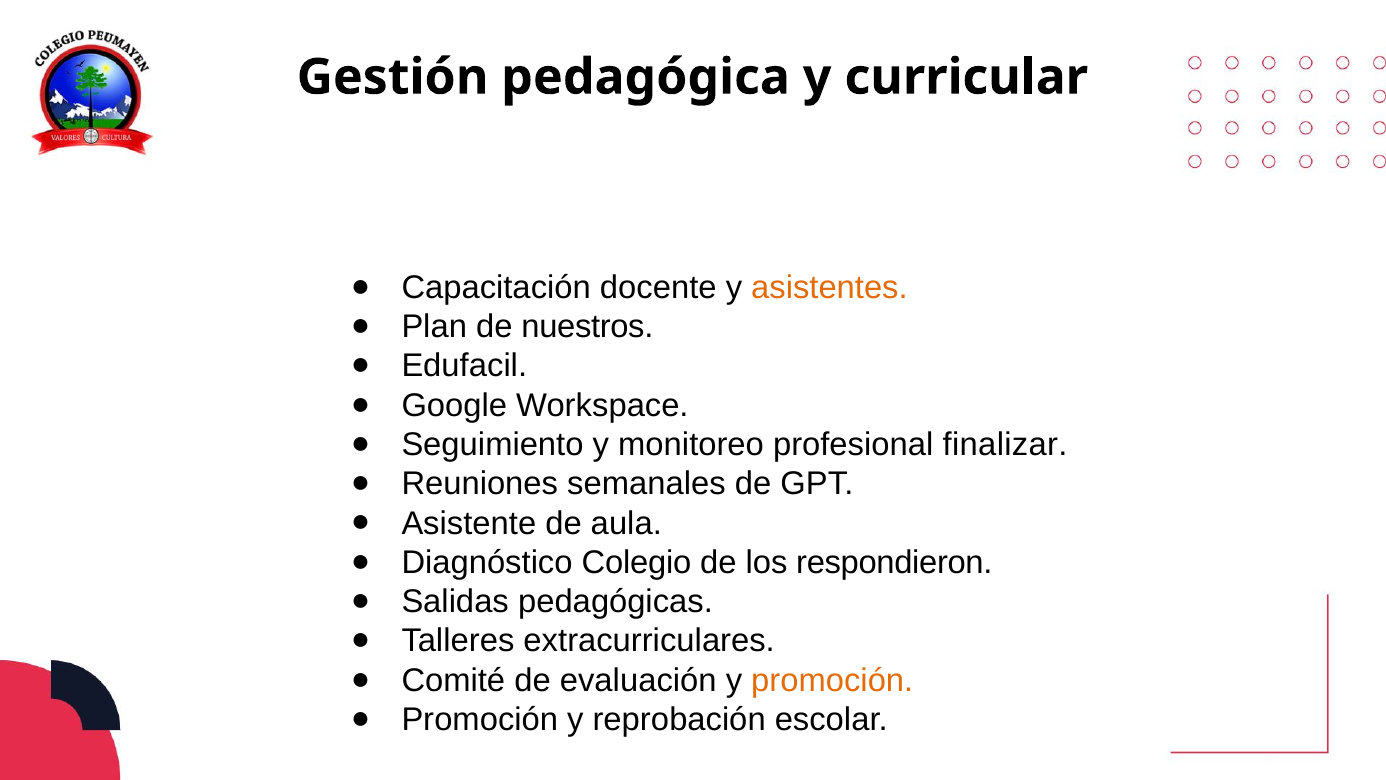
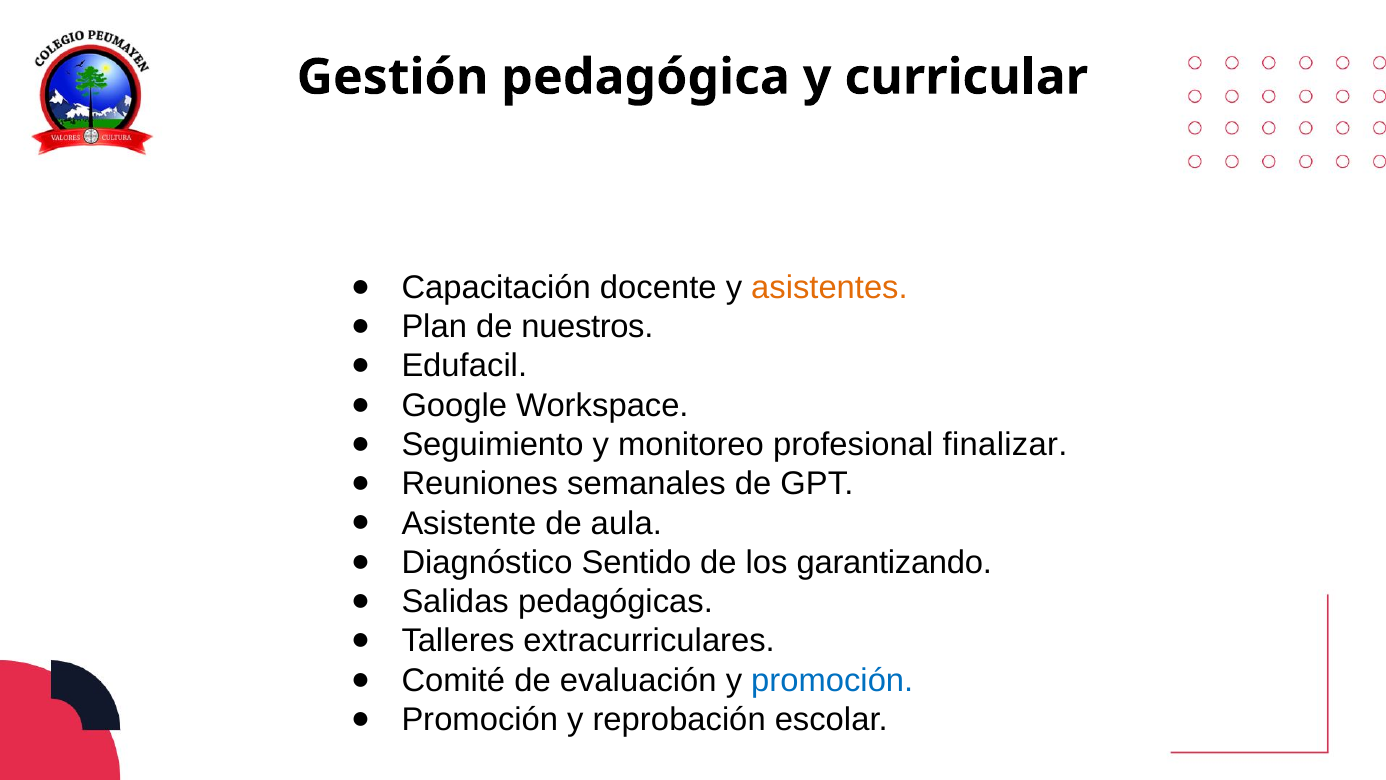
Colegio: Colegio -> Sentido
respondieron: respondieron -> garantizando
promoción at (832, 680) colour: orange -> blue
